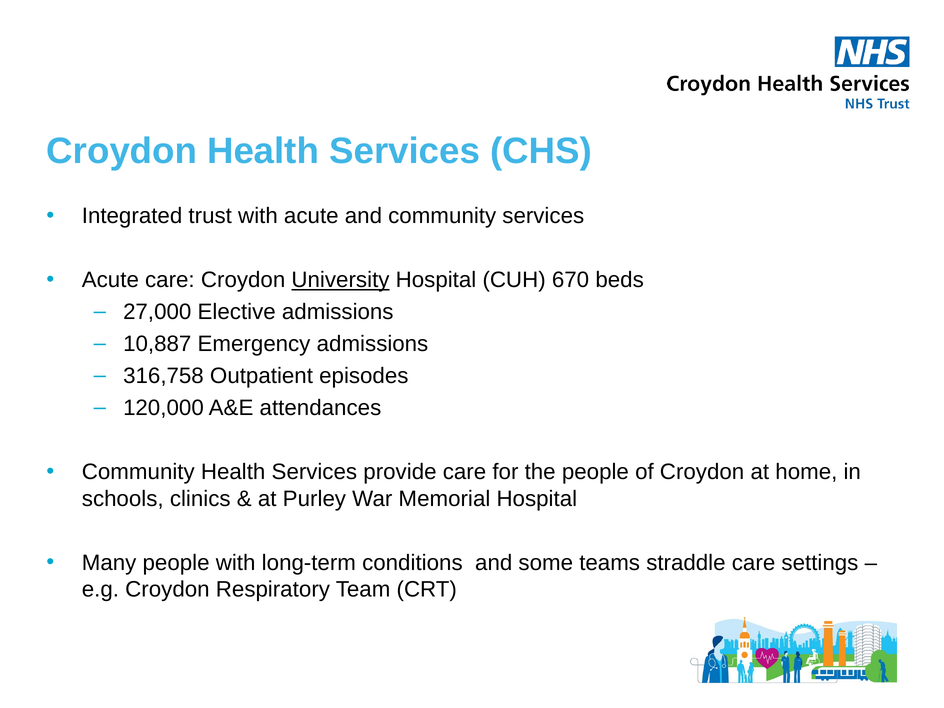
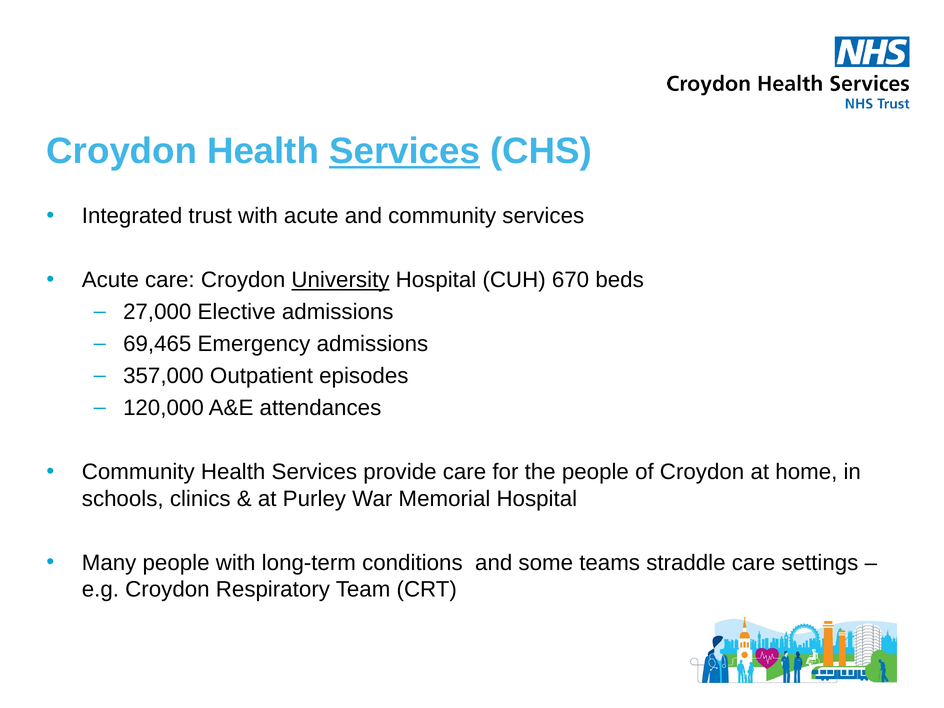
Services at (405, 151) underline: none -> present
10,887: 10,887 -> 69,465
316,758: 316,758 -> 357,000
